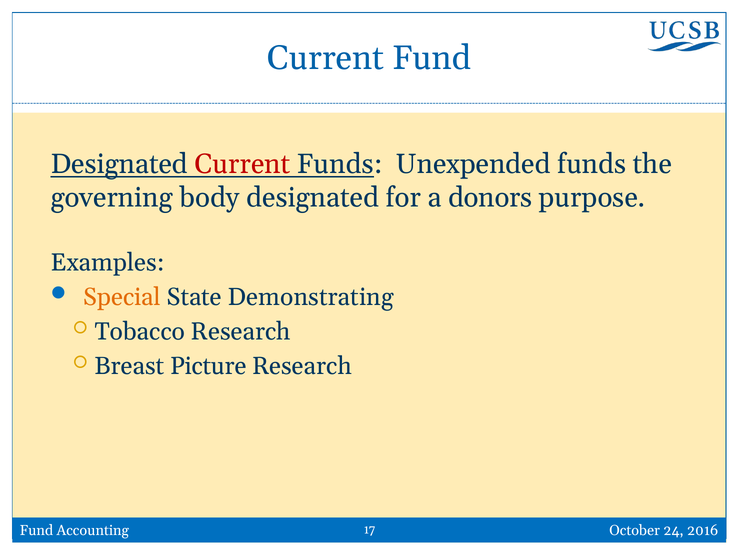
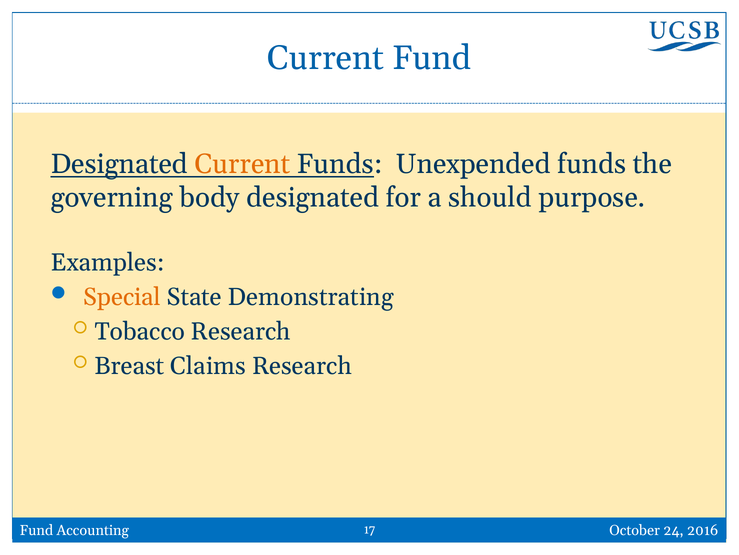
Current at (242, 164) colour: red -> orange
donors: donors -> should
Picture: Picture -> Claims
